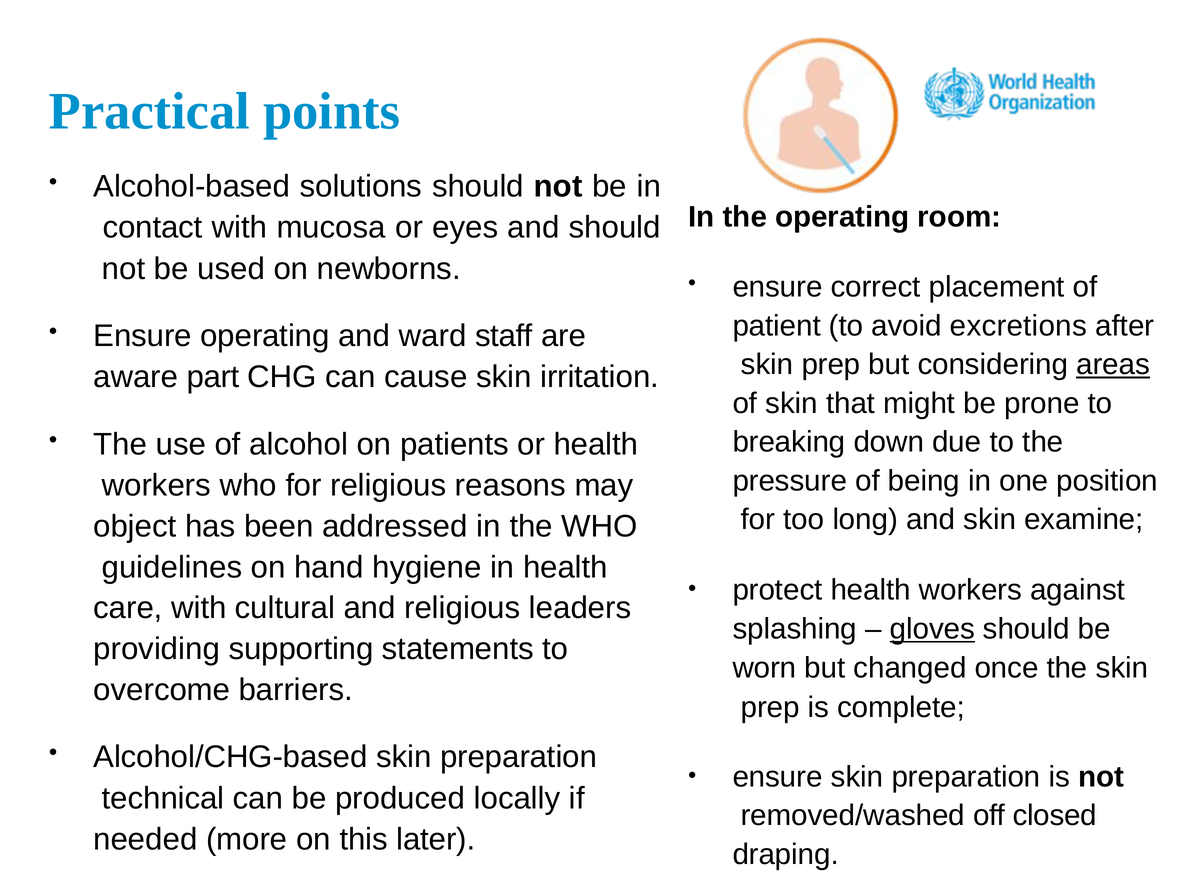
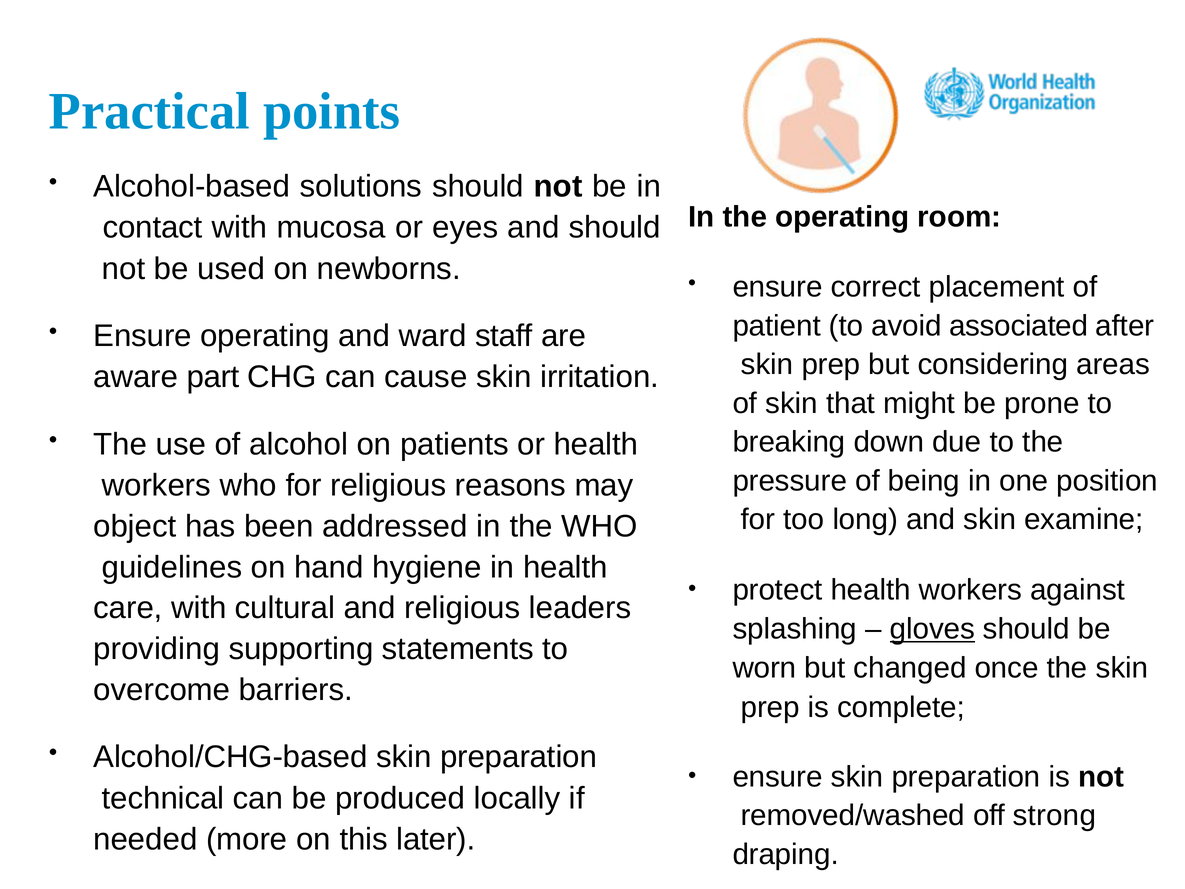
excretions: excretions -> associated
areas underline: present -> none
closed: closed -> strong
